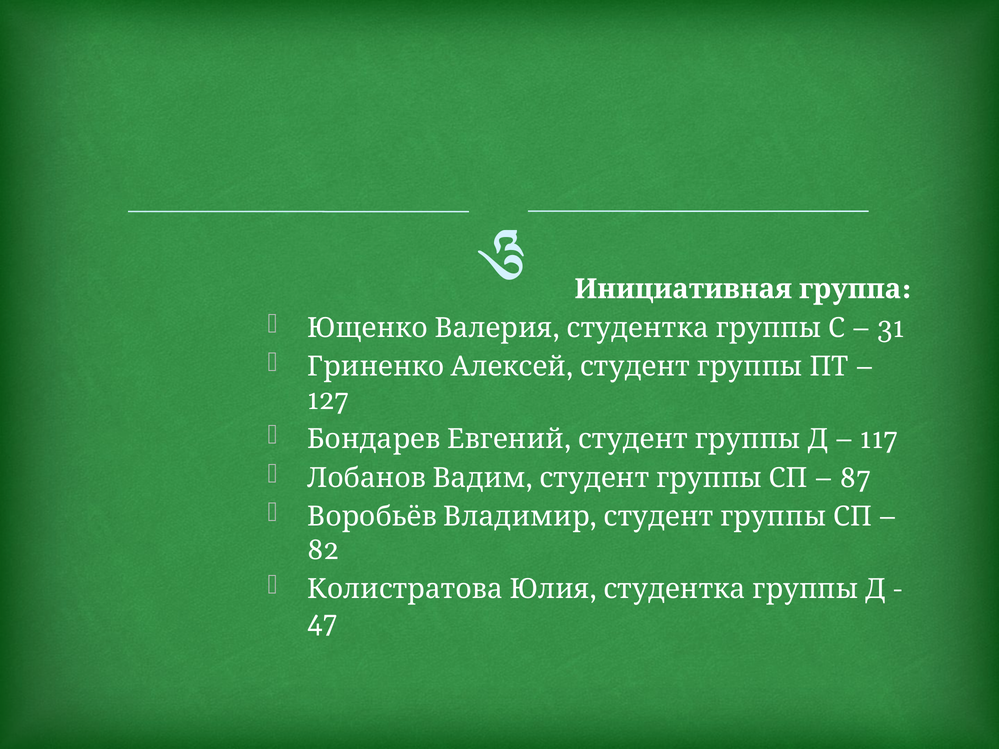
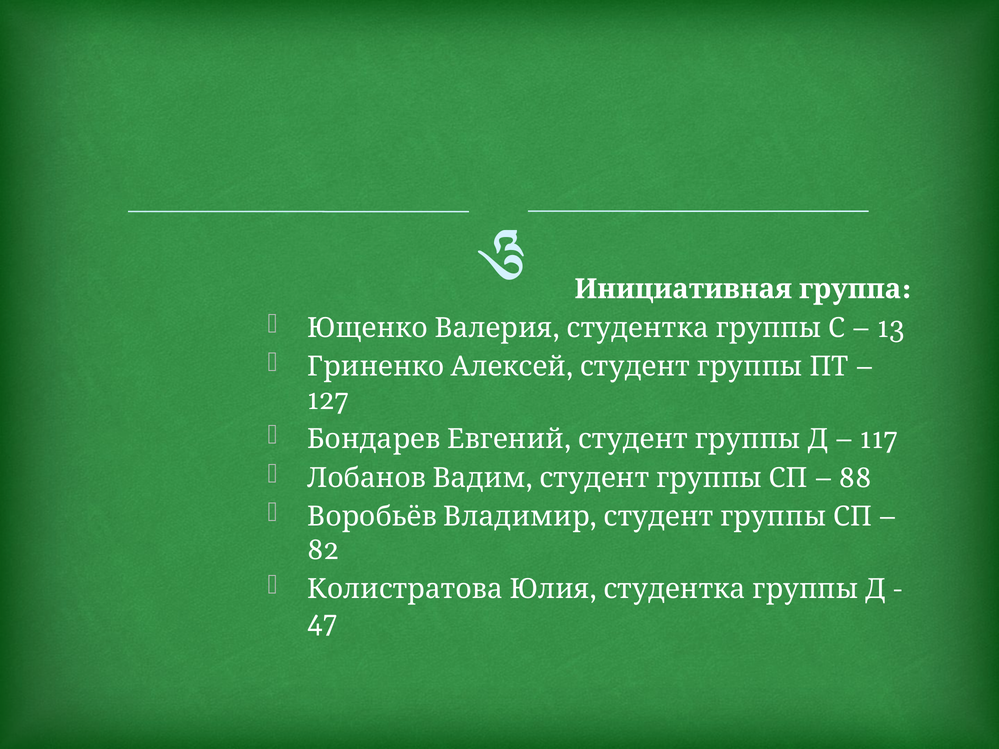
31: 31 -> 13
87: 87 -> 88
